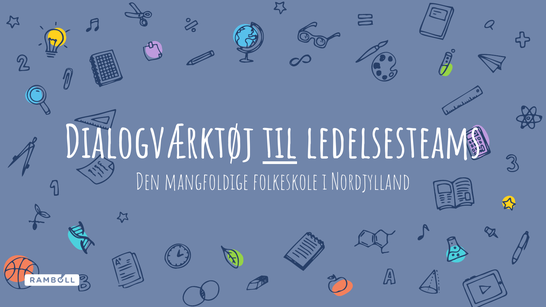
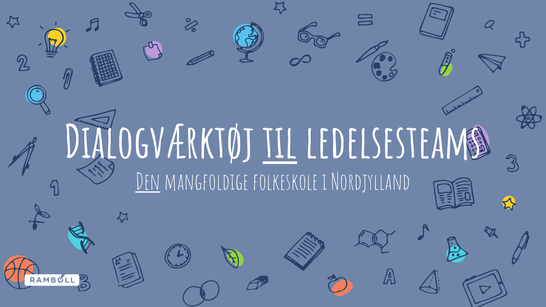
Den underline: none -> present
